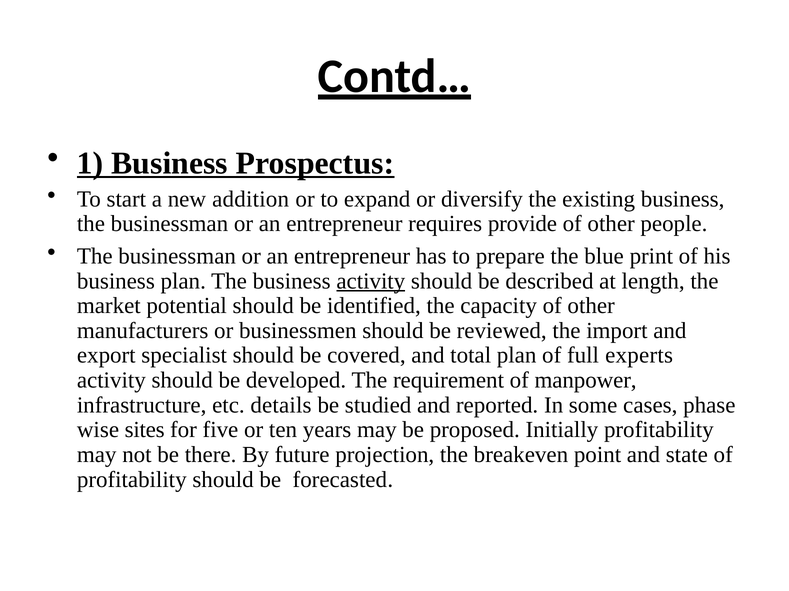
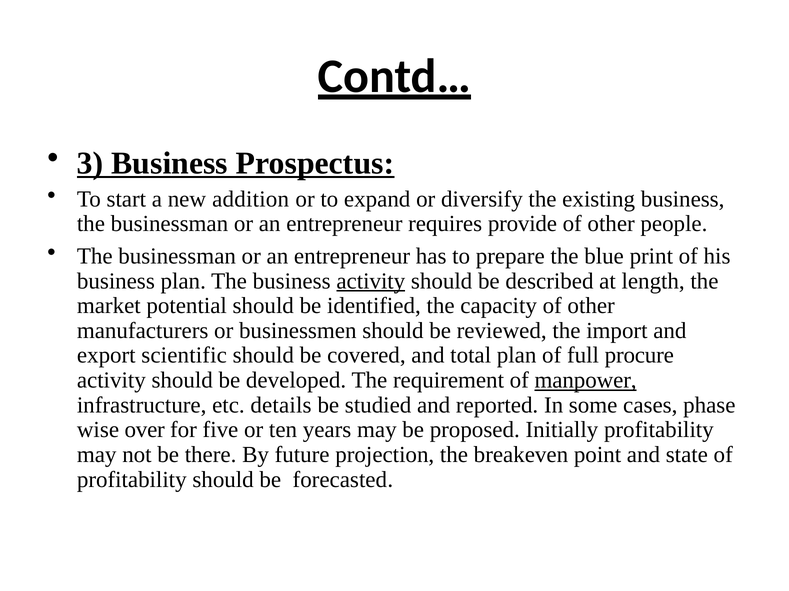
1: 1 -> 3
specialist: specialist -> scientific
experts: experts -> procure
manpower underline: none -> present
sites: sites -> over
